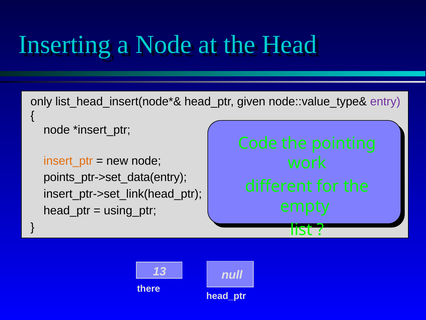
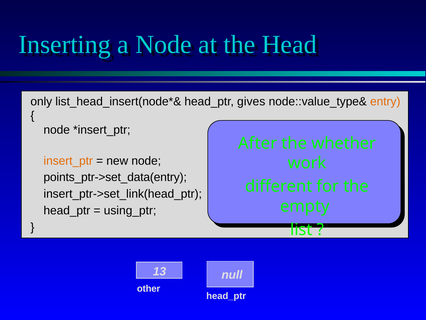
given: given -> gives
entry colour: purple -> orange
Code: Code -> After
pointing: pointing -> whether
there: there -> other
